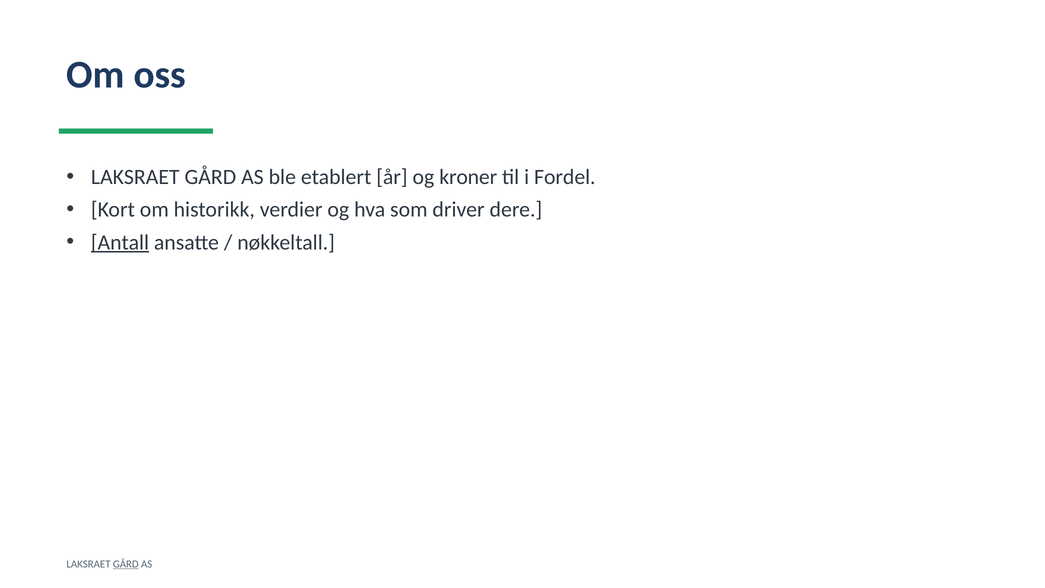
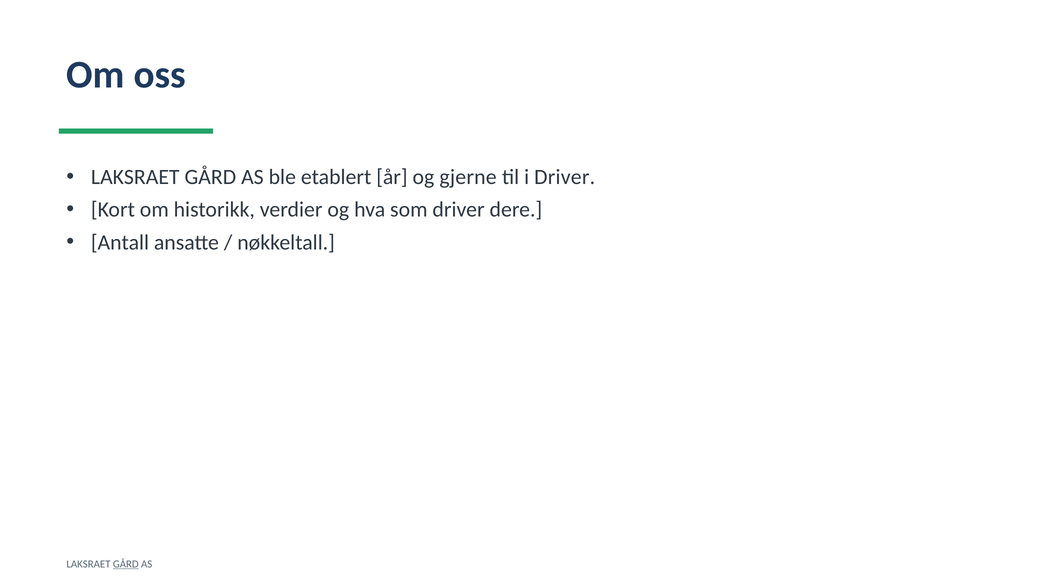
kroner: kroner -> gjerne
i Fordel: Fordel -> Driver
Antall underline: present -> none
